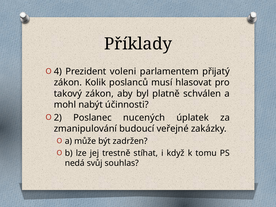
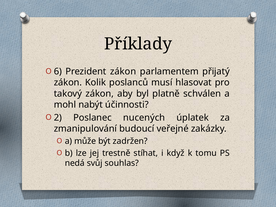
4: 4 -> 6
Prezident voleni: voleni -> zákon
